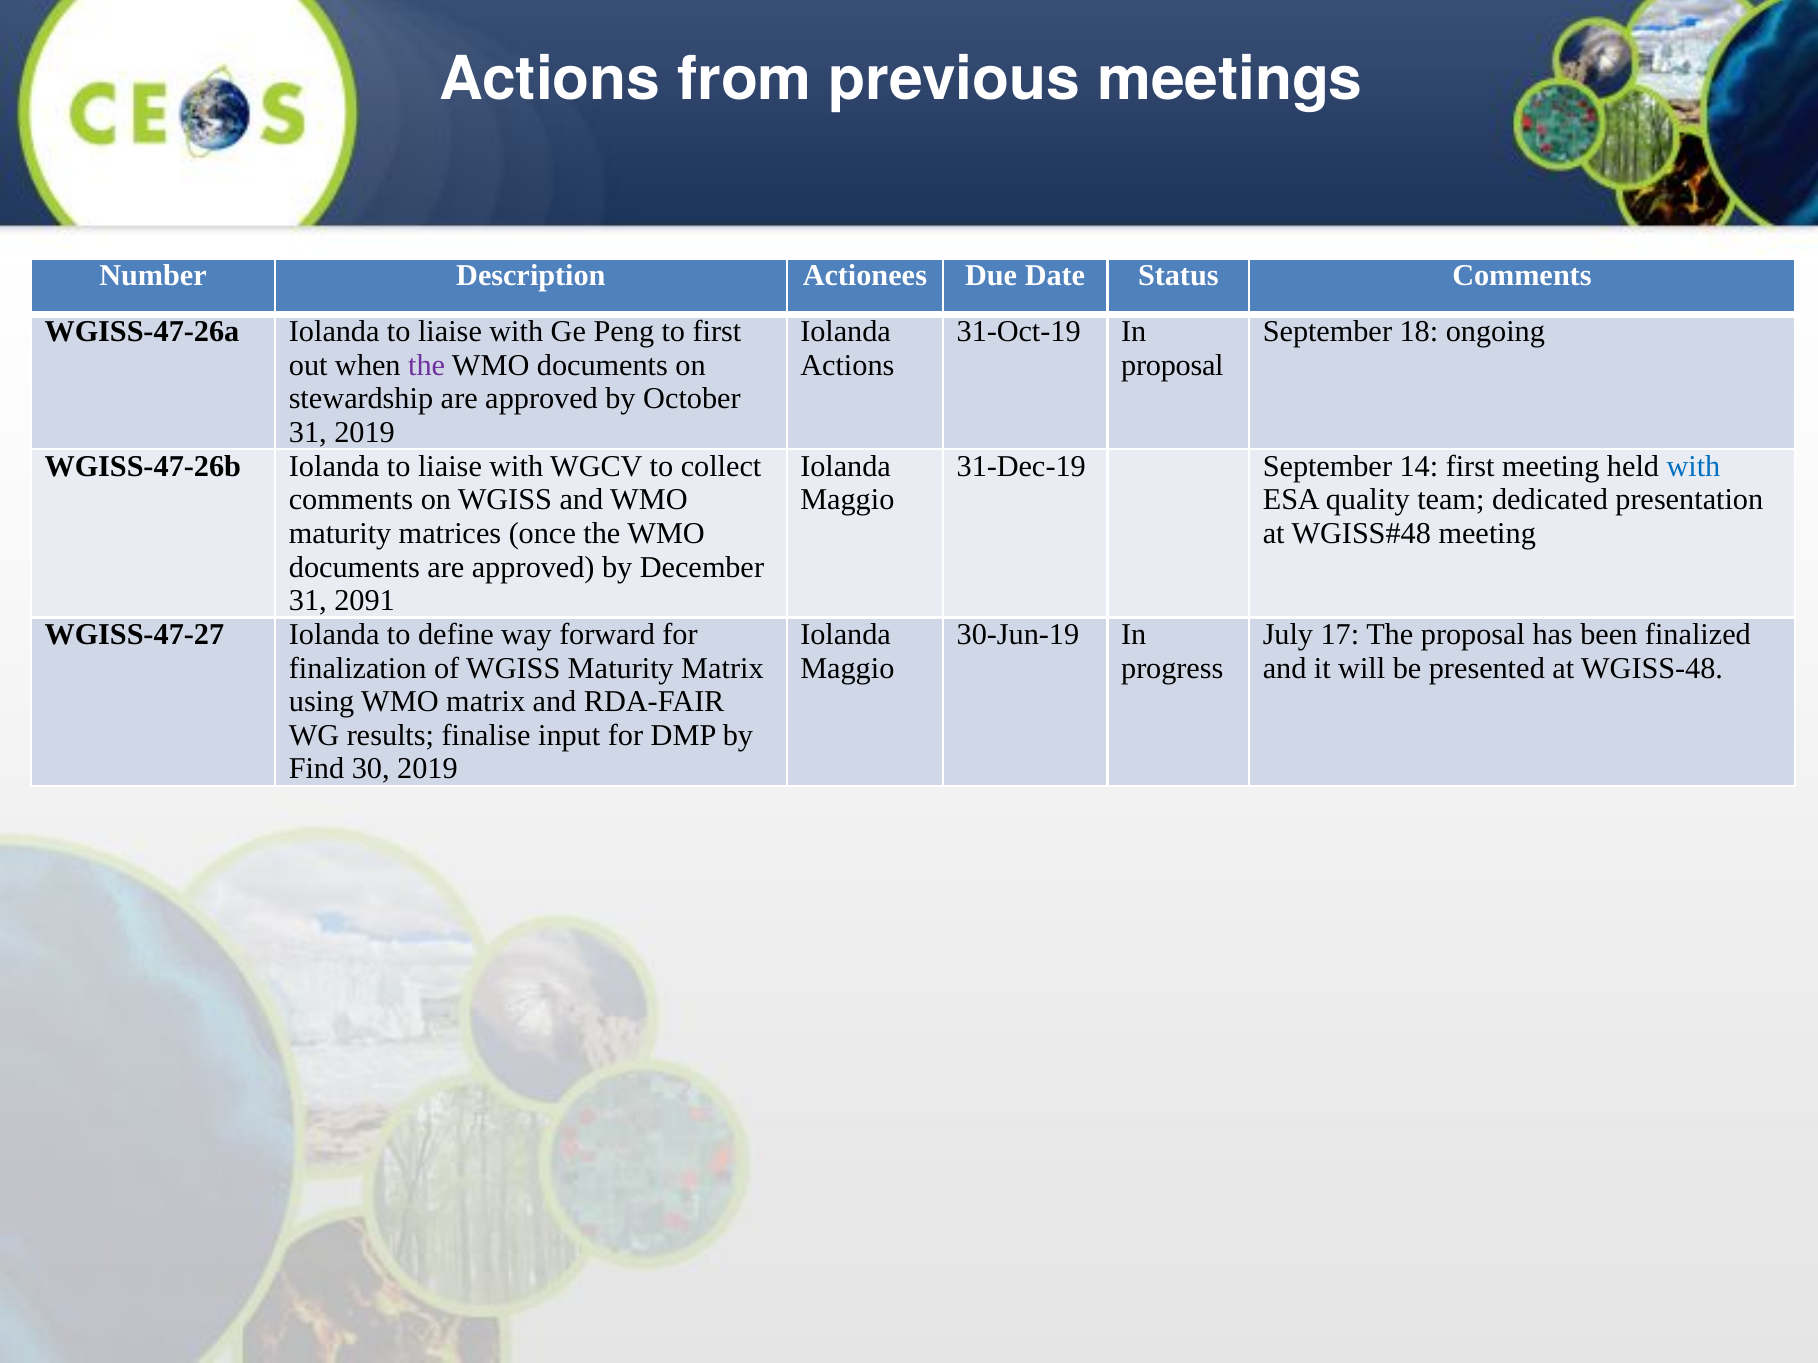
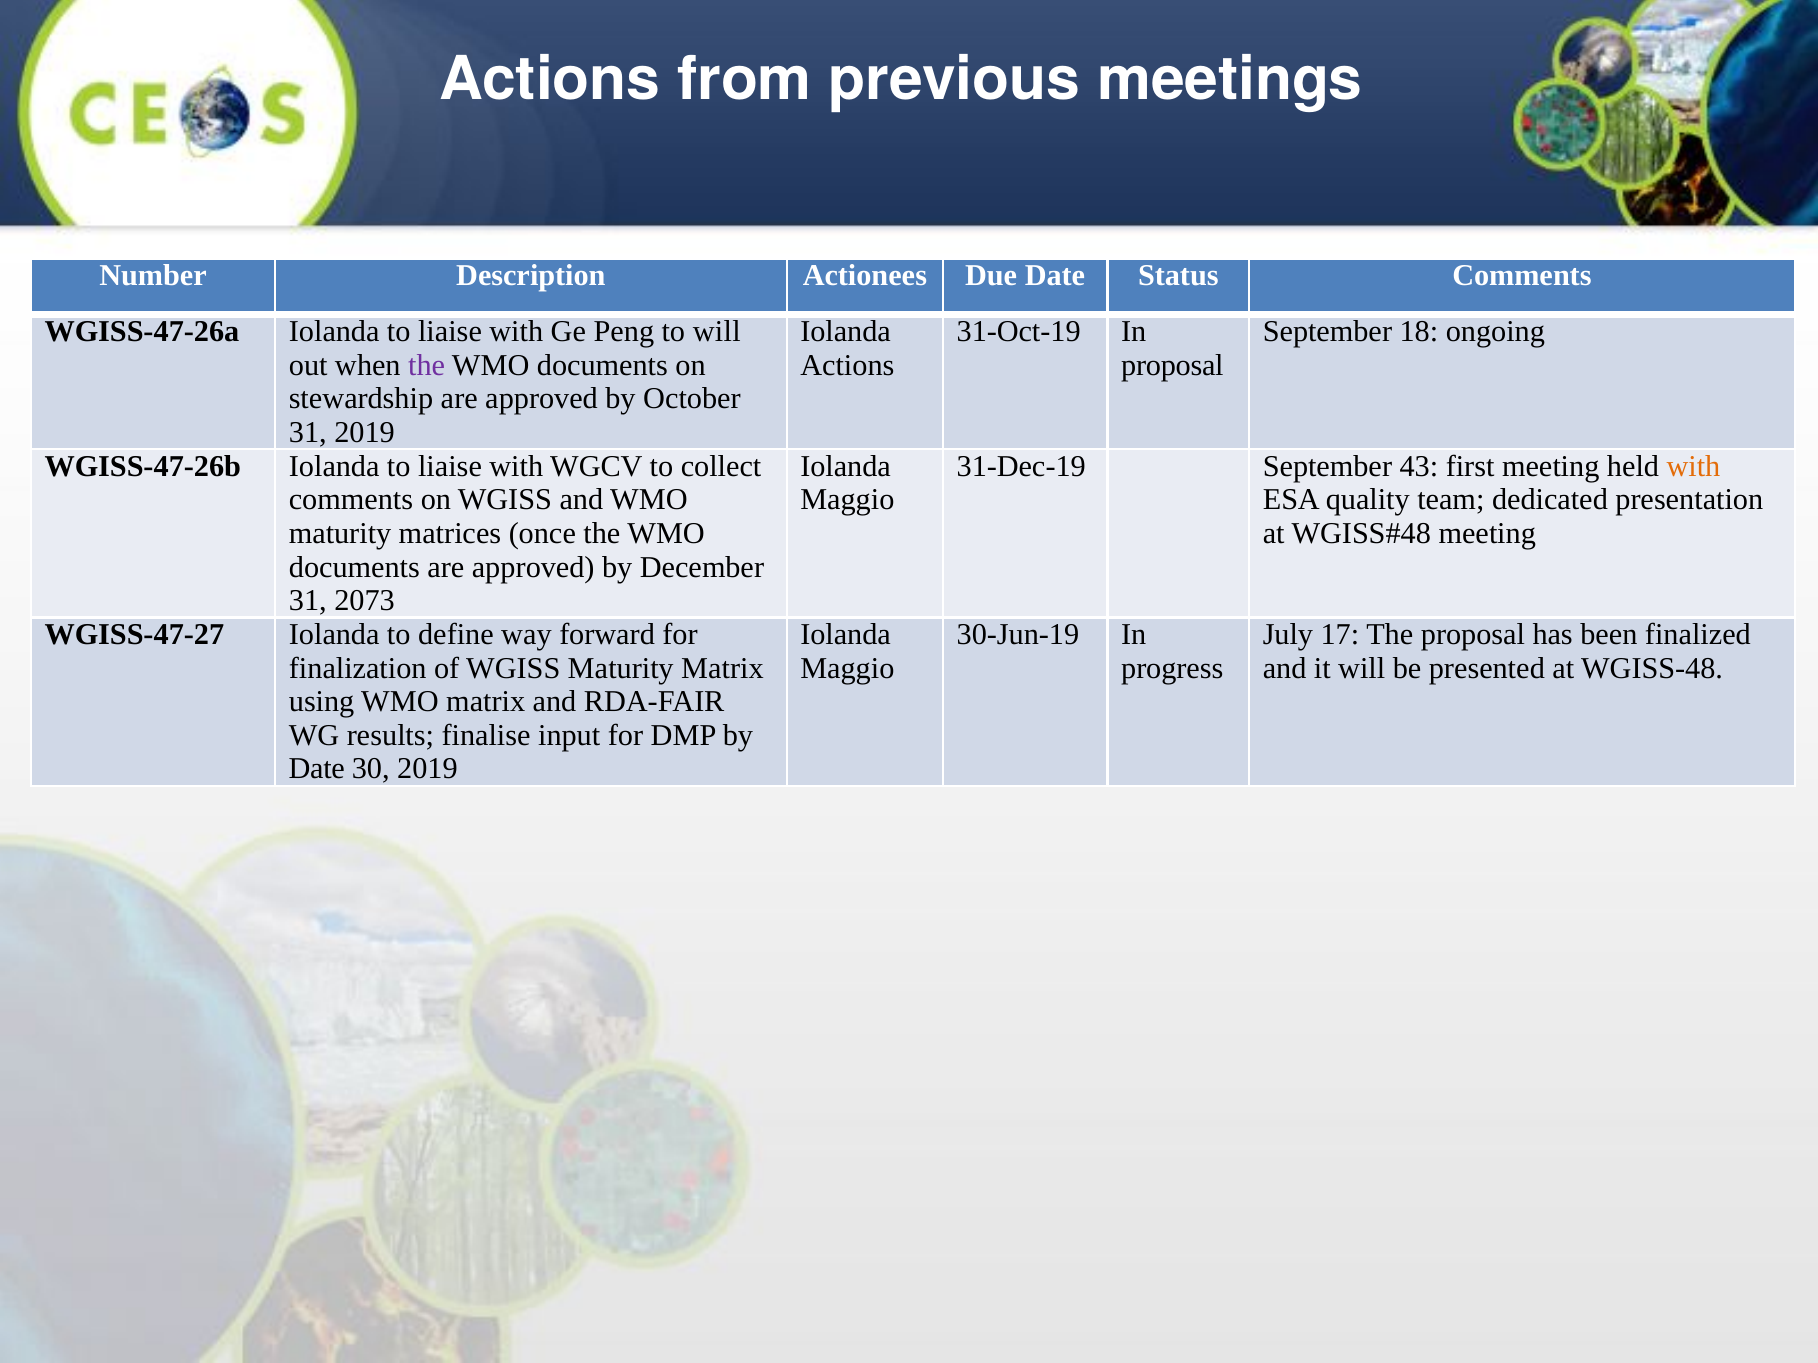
to first: first -> will
14: 14 -> 43
with at (1693, 466) colour: blue -> orange
2091: 2091 -> 2073
Find at (317, 769): Find -> Date
